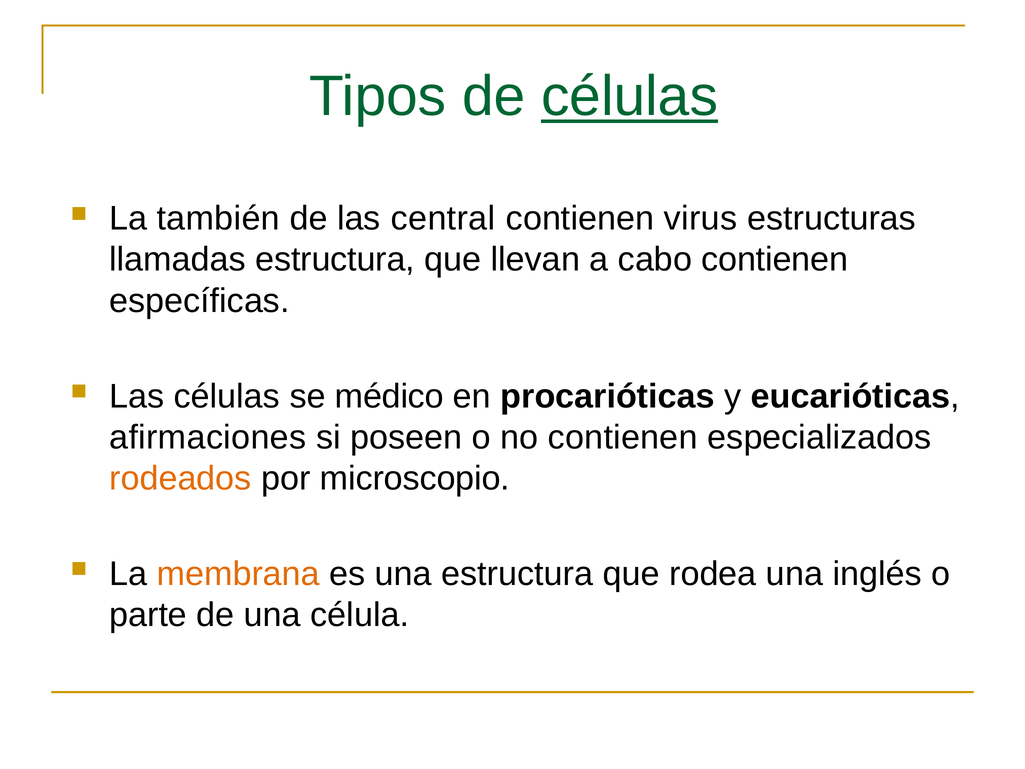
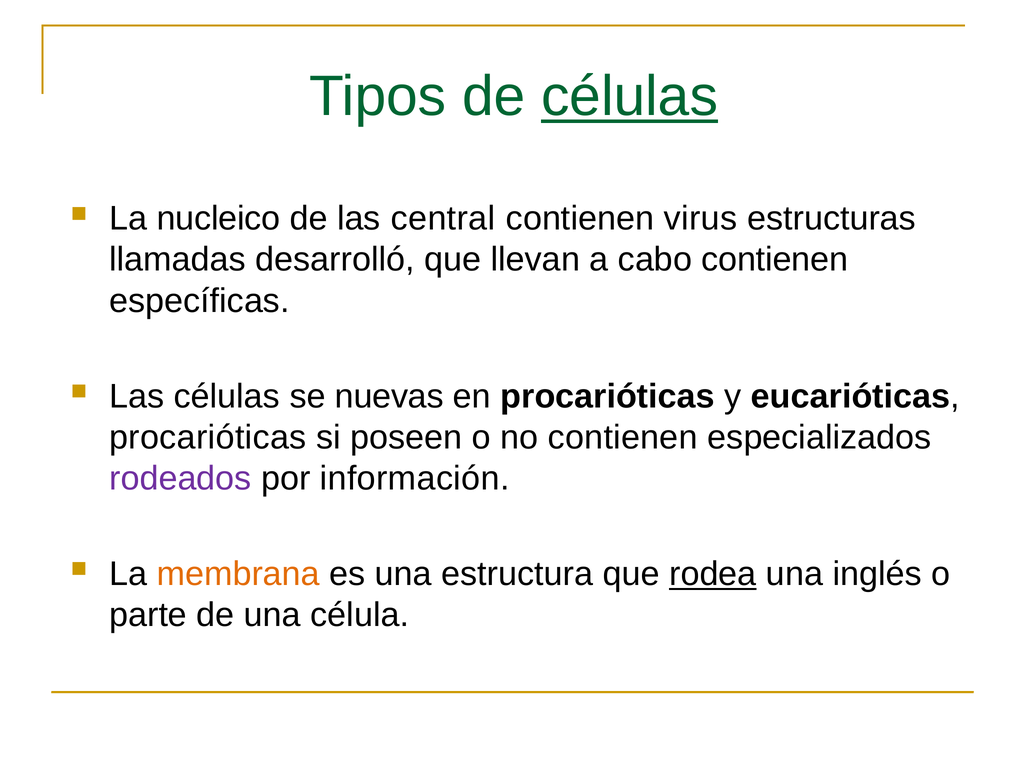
también: también -> nucleico
llamadas estructura: estructura -> desarrolló
médico: médico -> nuevas
afirmaciones at (208, 437): afirmaciones -> procarióticas
rodeados colour: orange -> purple
microscopio: microscopio -> información
rodea underline: none -> present
